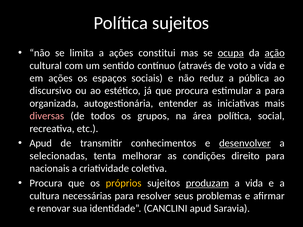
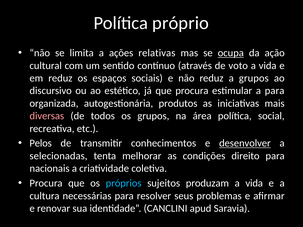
Política sujeitos: sujeitos -> próprio
constitui: constitui -> relativas
ação underline: present -> none
em ações: ações -> reduz
a pública: pública -> grupos
entender: entender -> produtos
Apud at (41, 143): Apud -> Pelos
próprios colour: yellow -> light blue
produzam underline: present -> none
